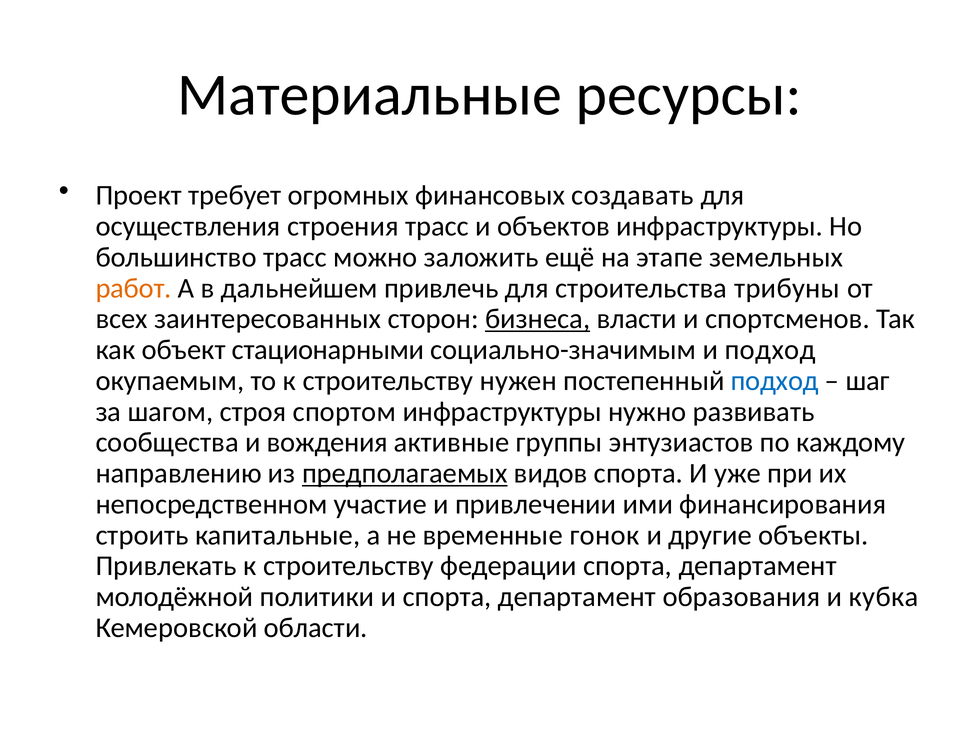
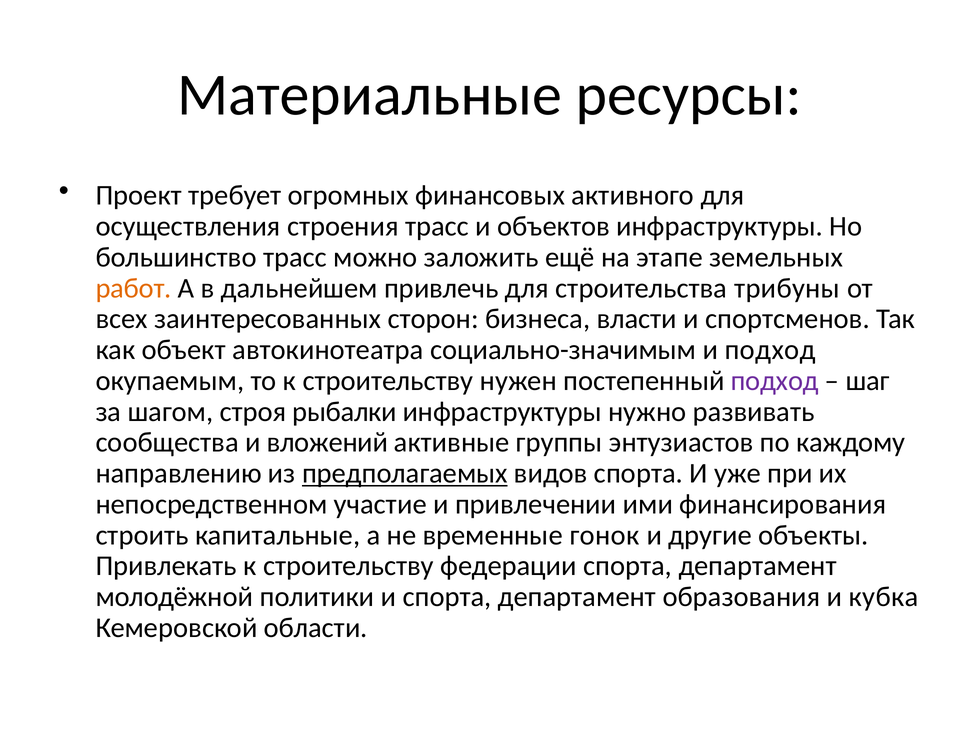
создавать: создавать -> активного
бизнеса underline: present -> none
стационарными: стационарными -> автокинотеатра
подход at (775, 381) colour: blue -> purple
спортом: спортом -> рыбалки
вождения: вождения -> вложений
